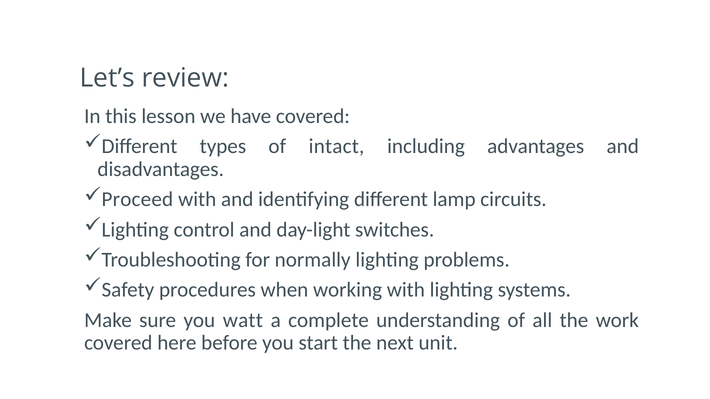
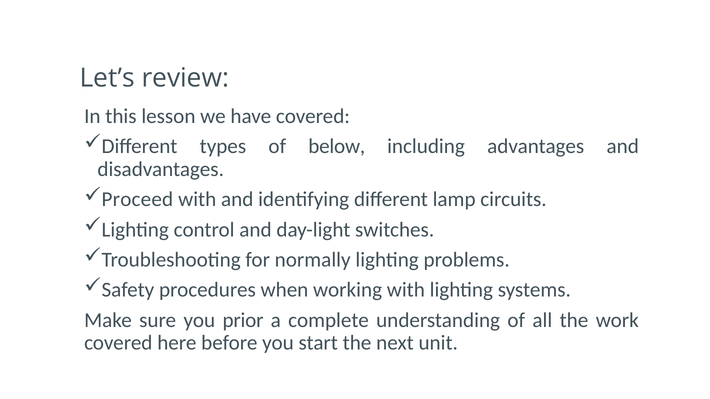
intact: intact -> below
watt: watt -> prior
